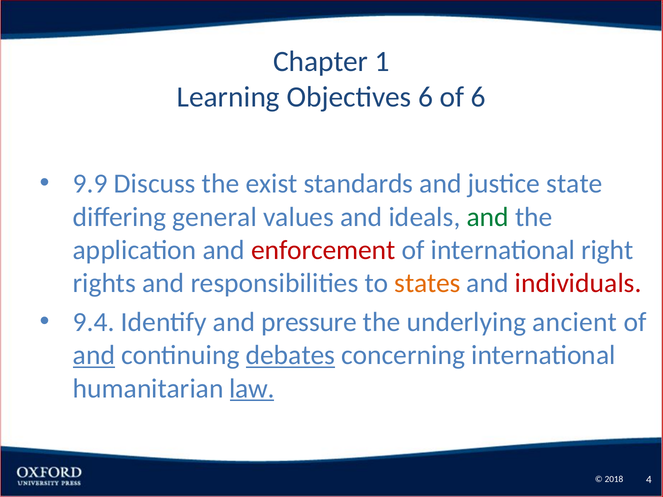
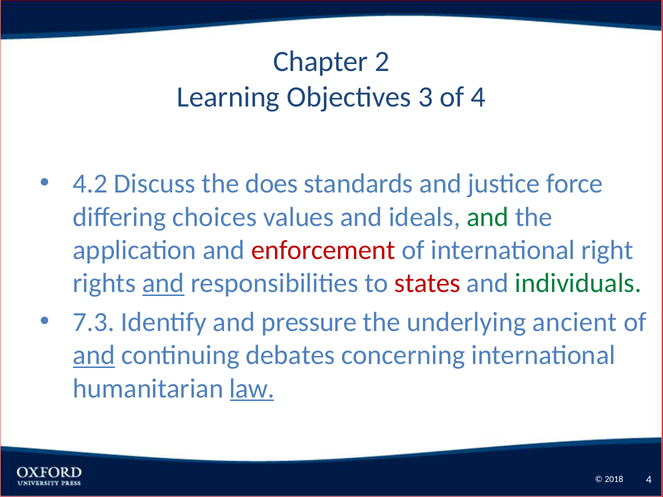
1: 1 -> 2
Objectives 6: 6 -> 3
of 6: 6 -> 4
9.9: 9.9 -> 4.2
exist: exist -> does
state: state -> force
general: general -> choices
and at (163, 283) underline: none -> present
states colour: orange -> red
individuals colour: red -> green
9.4: 9.4 -> 7.3
debates underline: present -> none
